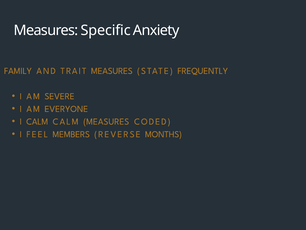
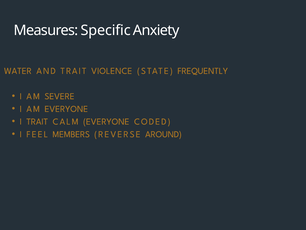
FAMILY: FAMILY -> WATER
TRAIT MEASURES: MEASURES -> VIOLENCE
I CALM: CALM -> TRAIT
CALM MEASURES: MEASURES -> EVERYONE
MONTHS: MONTHS -> AROUND
